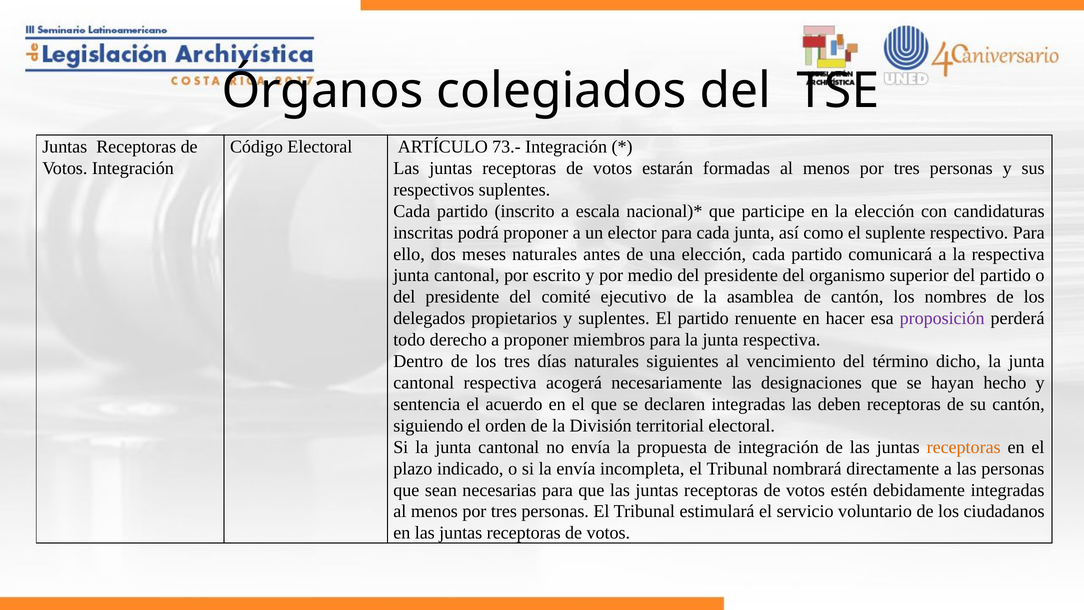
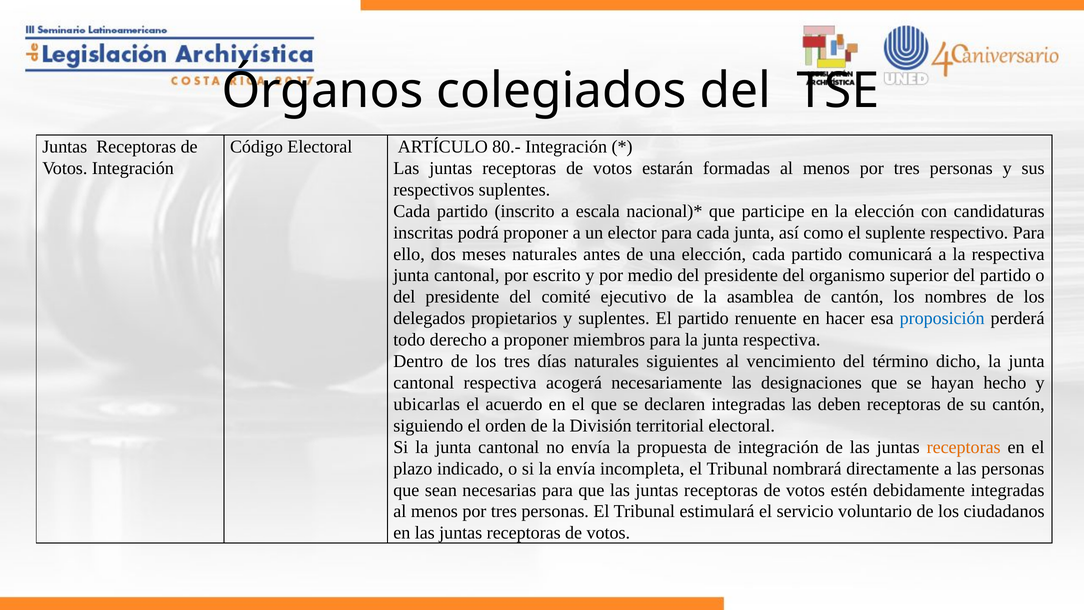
73.-: 73.- -> 80.-
proposición colour: purple -> blue
sentencia: sentencia -> ubicarlas
